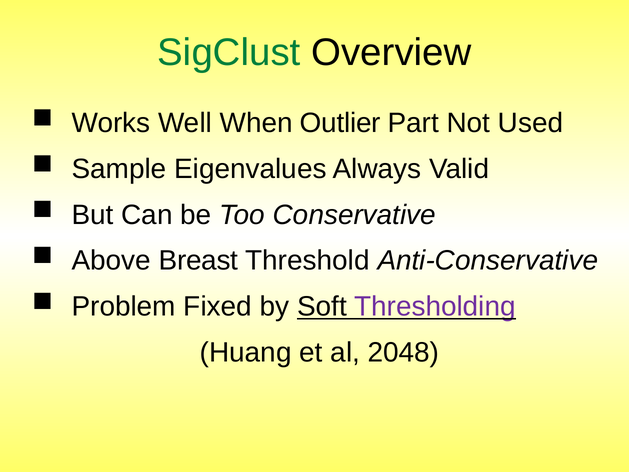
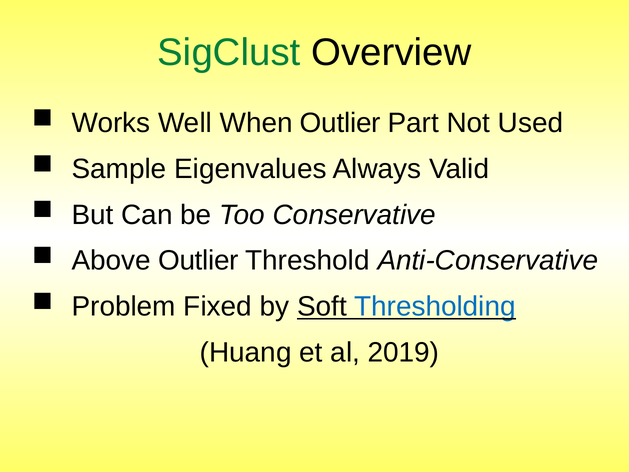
Above Breast: Breast -> Outlier
Thresholding colour: purple -> blue
2048: 2048 -> 2019
